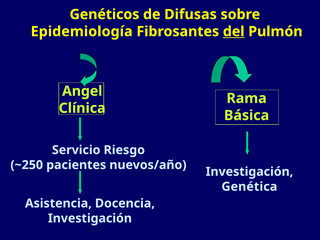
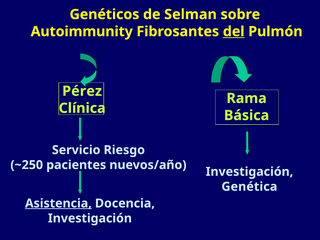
Difusas: Difusas -> Selman
Epidemiología: Epidemiología -> Autoimmunity
Angel: Angel -> Pérez
Asistencia underline: none -> present
